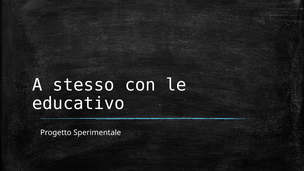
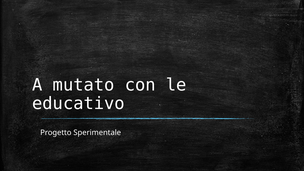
stesso: stesso -> mutato
